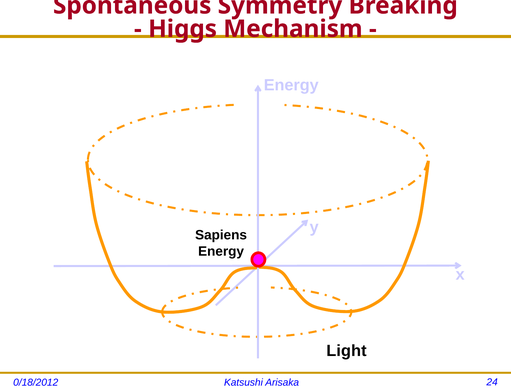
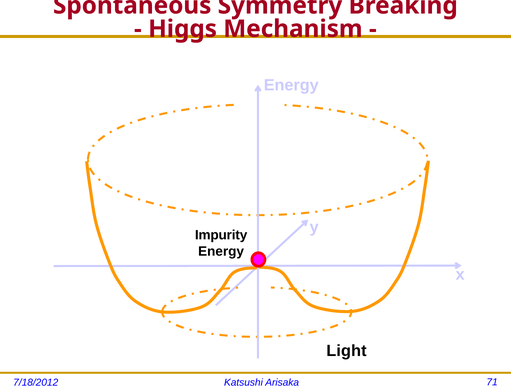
Sapiens: Sapiens -> Impurity
0/18/2012: 0/18/2012 -> 7/18/2012
24: 24 -> 71
